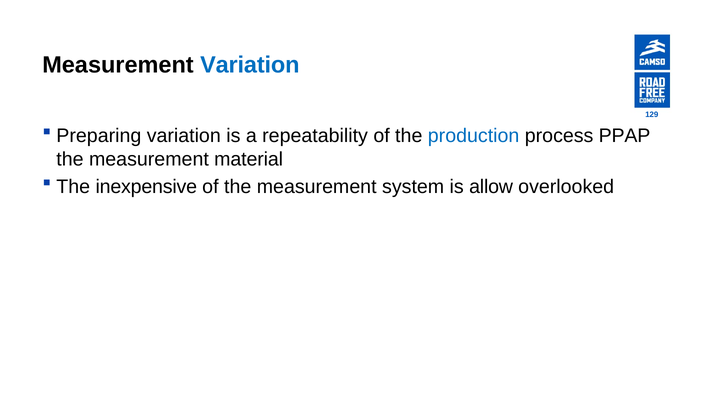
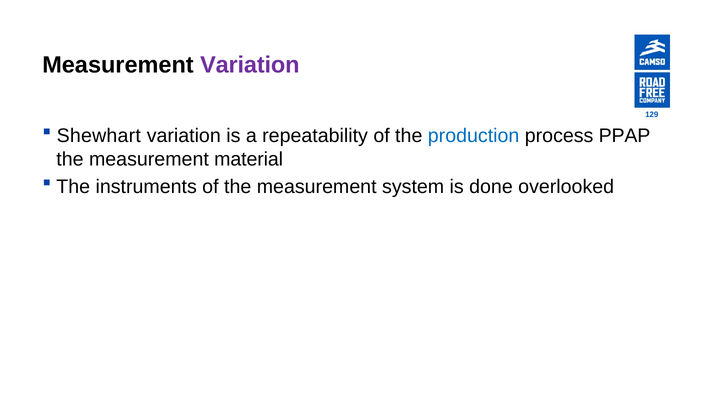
Variation at (250, 65) colour: blue -> purple
Preparing: Preparing -> Shewhart
inexpensive: inexpensive -> instruments
allow: allow -> done
